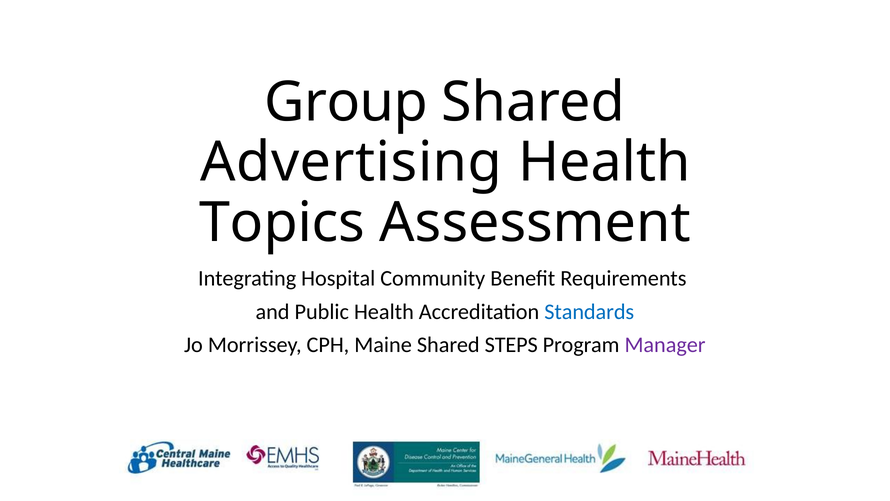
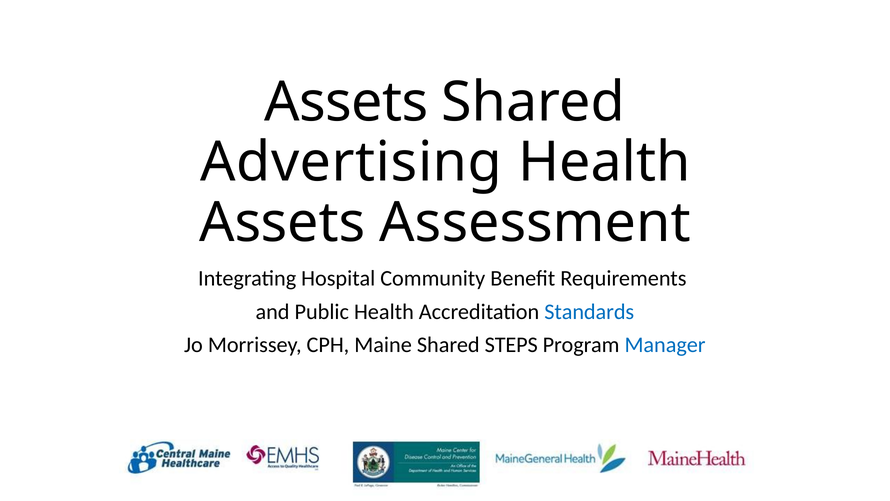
Group at (346, 102): Group -> Assets
Topics at (282, 222): Topics -> Assets
Manager colour: purple -> blue
